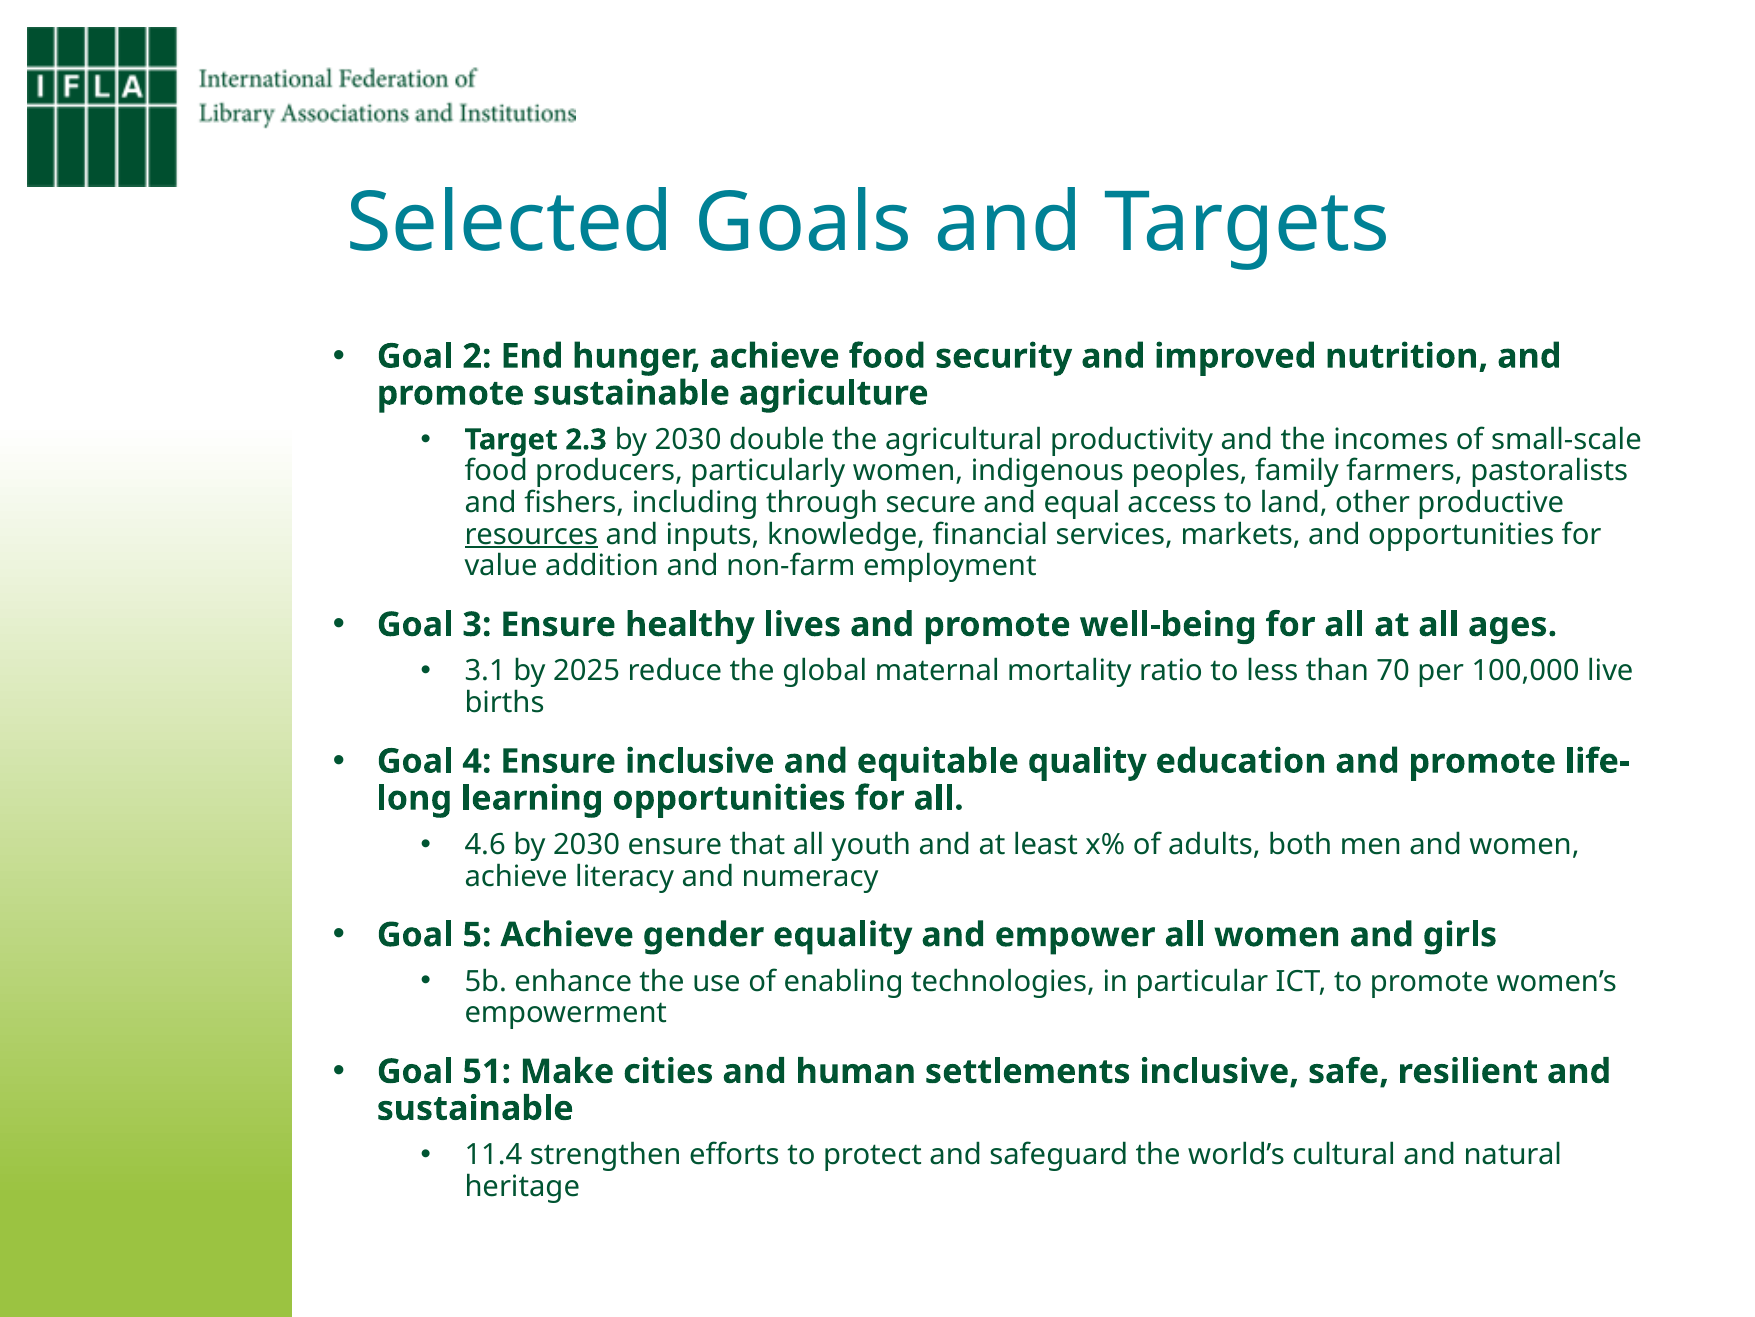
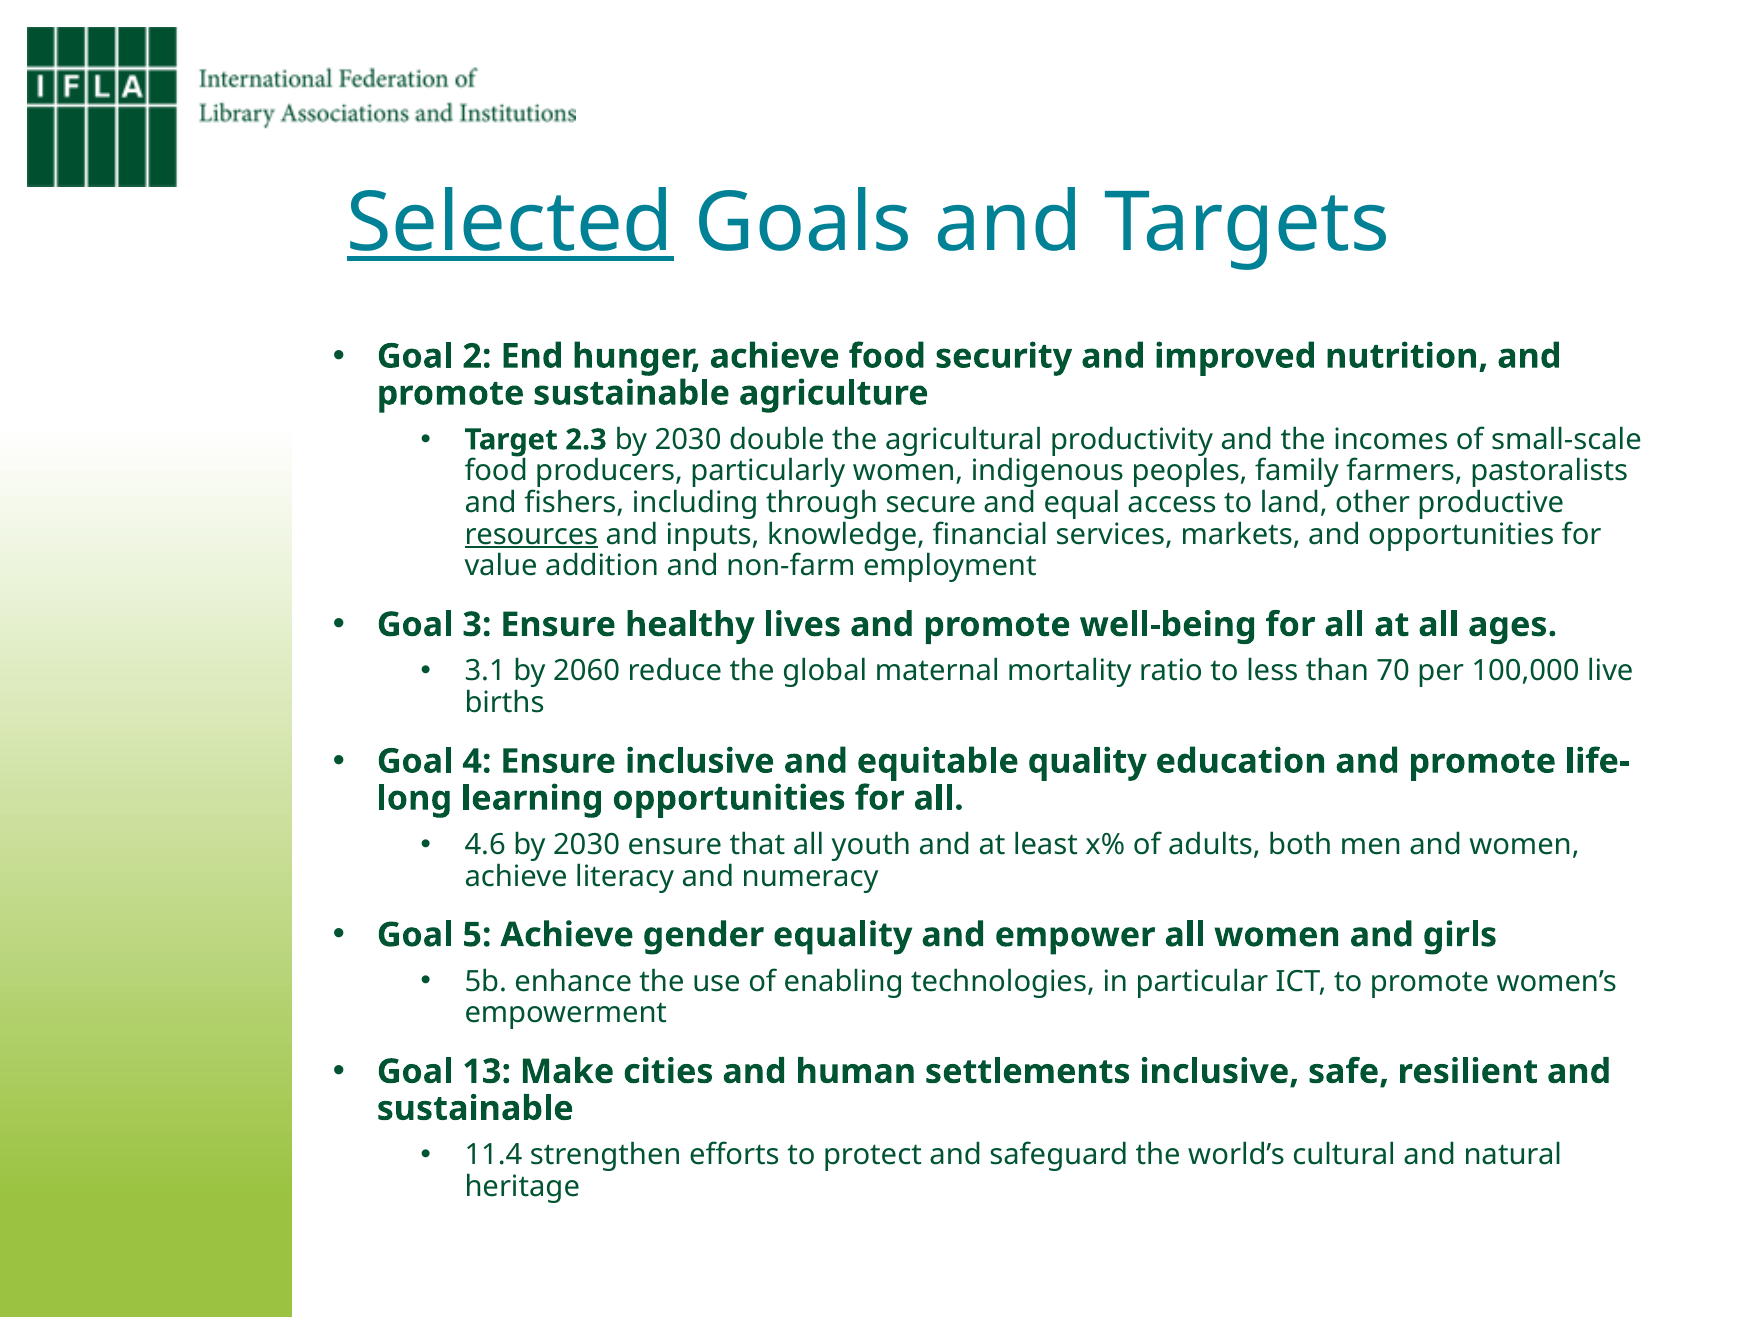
Selected underline: none -> present
2025: 2025 -> 2060
51: 51 -> 13
